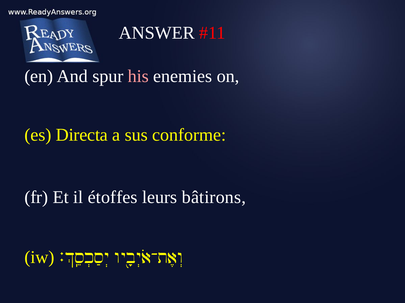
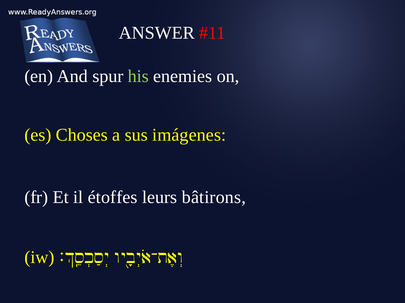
his colour: pink -> light green
Directa: Directa -> Choses
conforme: conforme -> imágenes
